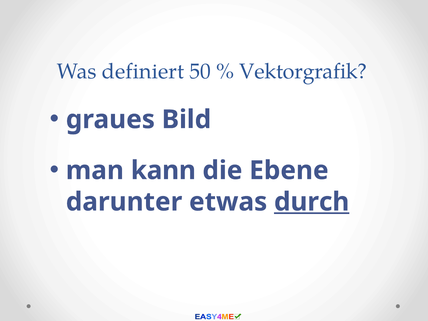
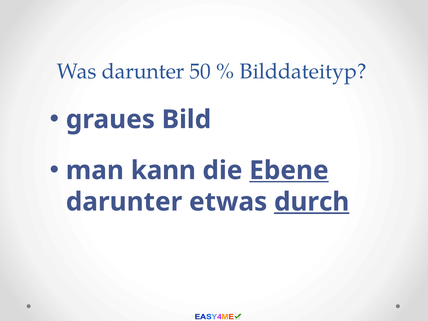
Was definiert: definiert -> darunter
Vektorgrafik: Vektorgrafik -> Bilddateityp
Ebene underline: none -> present
